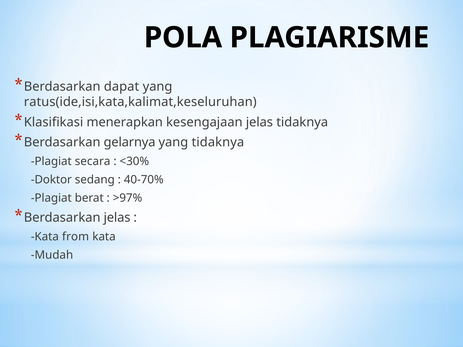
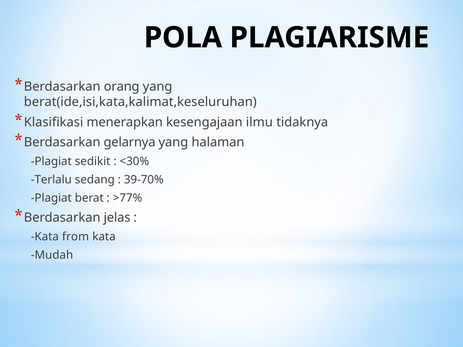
dapat: dapat -> orang
ratus(ide,isi,kata,kalimat,keseluruhan: ratus(ide,isi,kata,kalimat,keseluruhan -> berat(ide,isi,kata,kalimat,keseluruhan
kesengajaan jelas: jelas -> ilmu
yang tidaknya: tidaknya -> halaman
secara: secara -> sedikit
Doktor: Doktor -> Terlalu
40-70%: 40-70% -> 39-70%
>97%: >97% -> >77%
